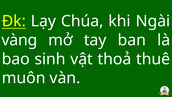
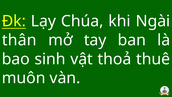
vàng: vàng -> thân
